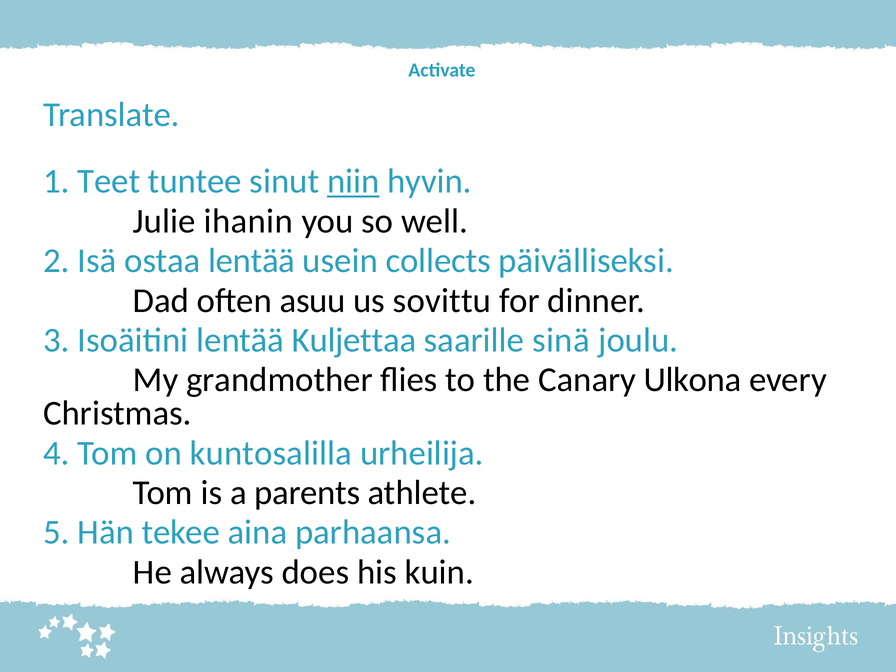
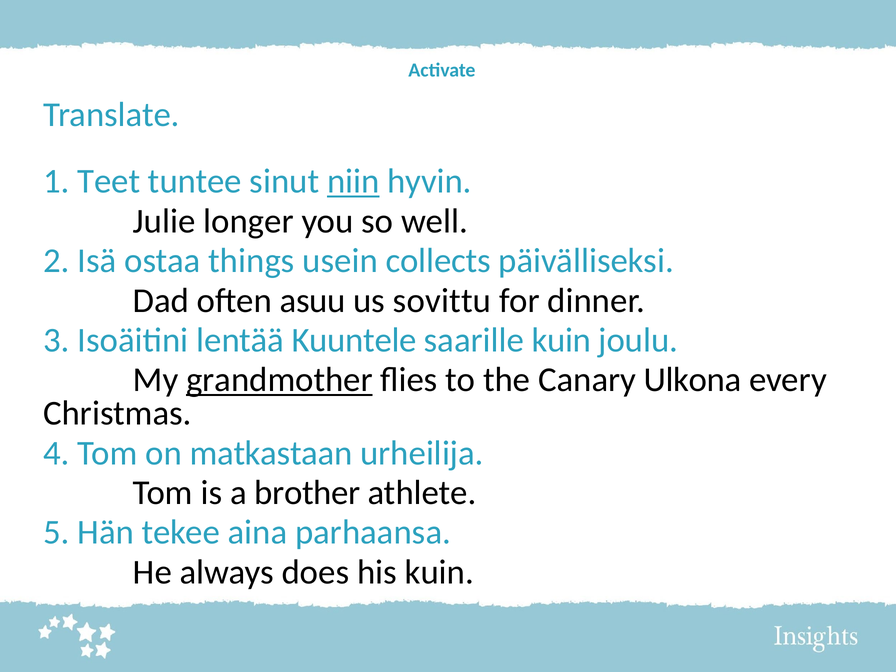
ihanin: ihanin -> longer
ostaa lentää: lentää -> things
Kuljettaa: Kuljettaa -> Kuuntele
saarille sinä: sinä -> kuin
grandmother underline: none -> present
kuntosalilla: kuntosalilla -> matkastaan
parents: parents -> brother
